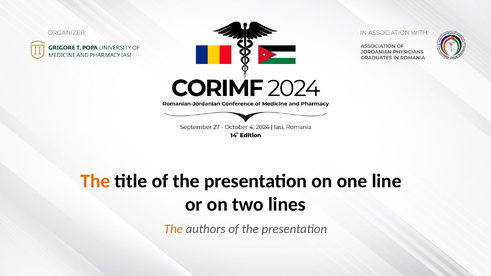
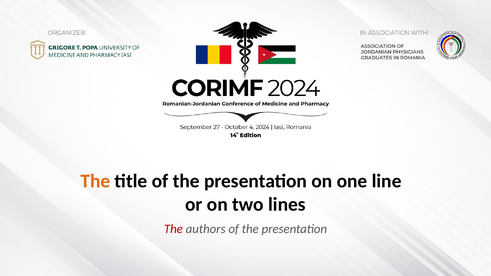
The at (173, 229) colour: orange -> red
